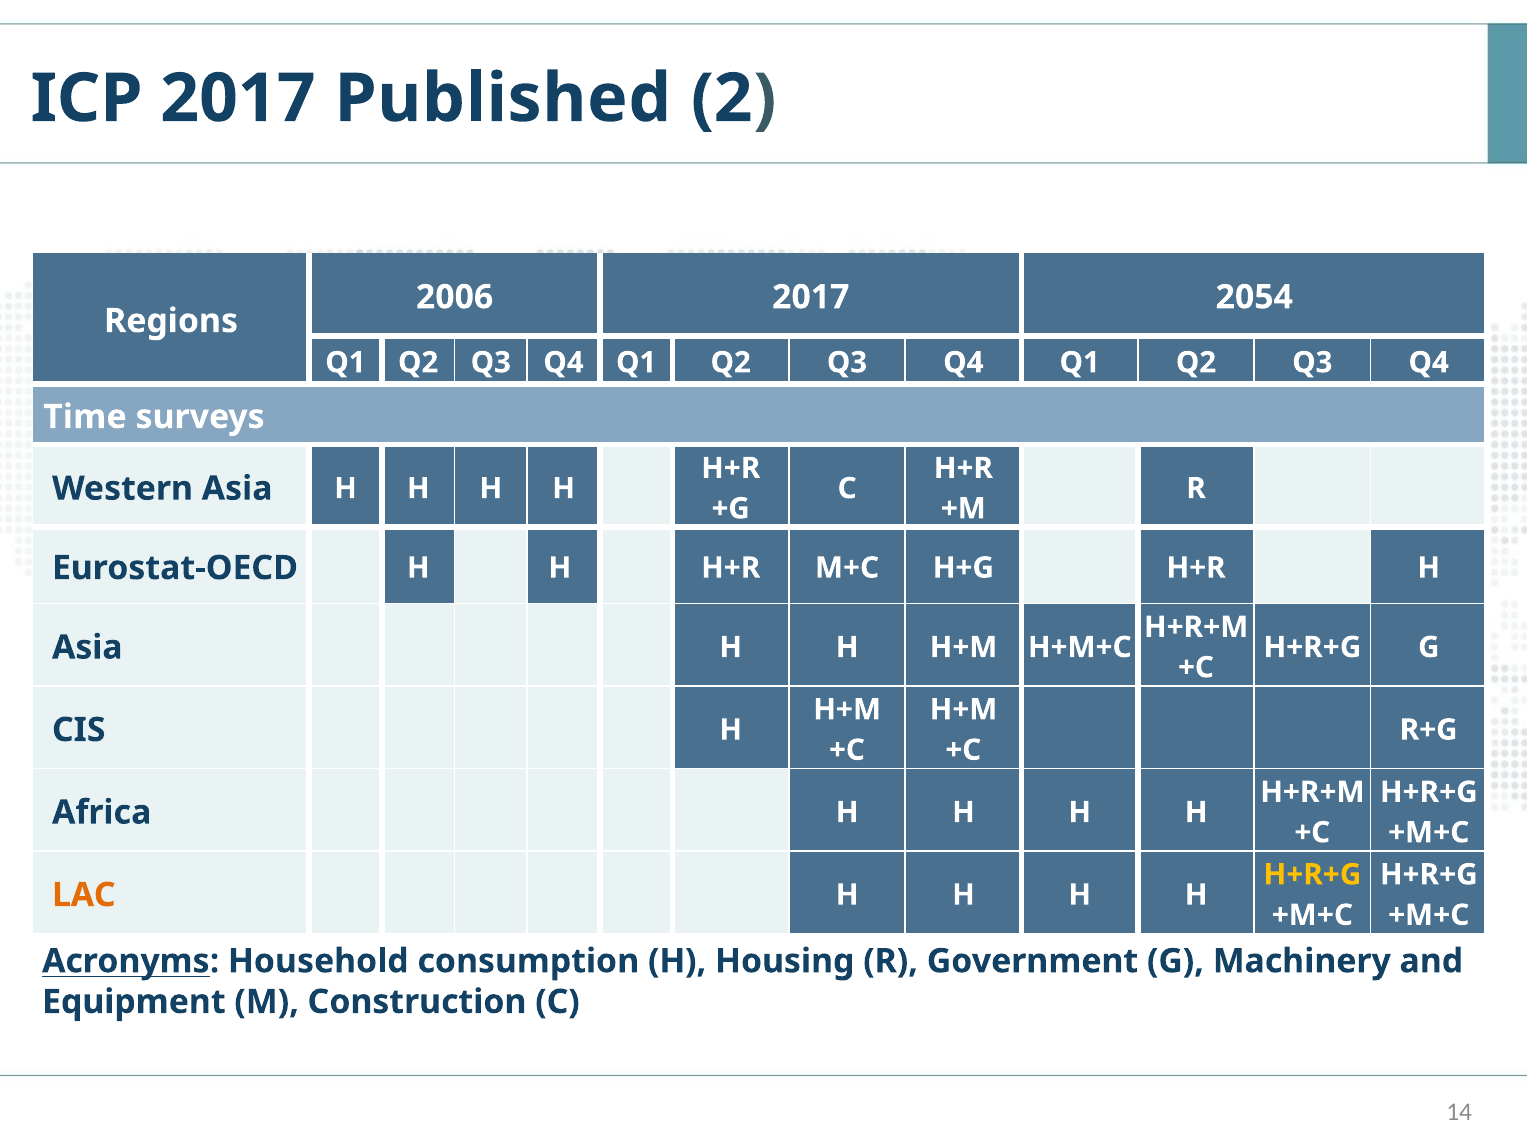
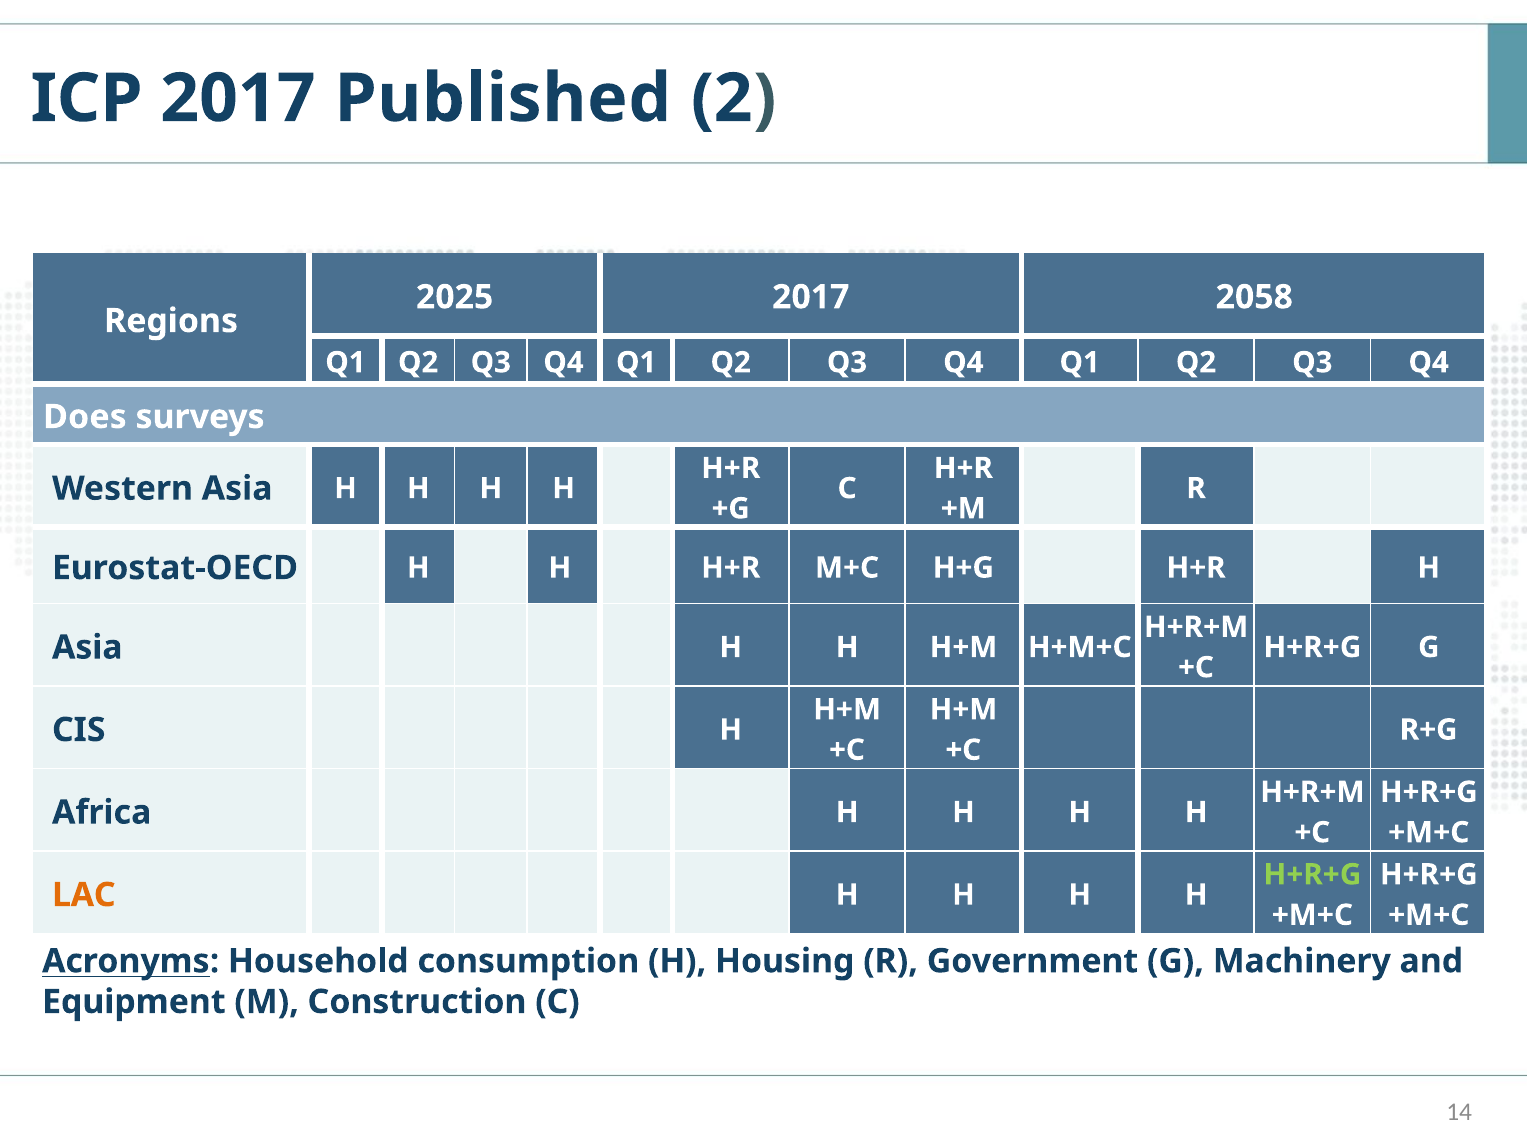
2006: 2006 -> 2025
2054: 2054 -> 2058
Time: Time -> Does
H+R+G at (1312, 875) colour: yellow -> light green
